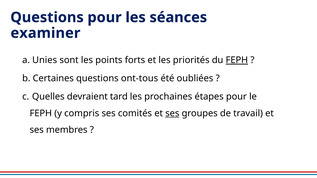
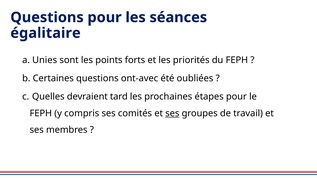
examiner: examiner -> égalitaire
FEPH at (237, 60) underline: present -> none
ont-tous: ont-tous -> ont-avec
